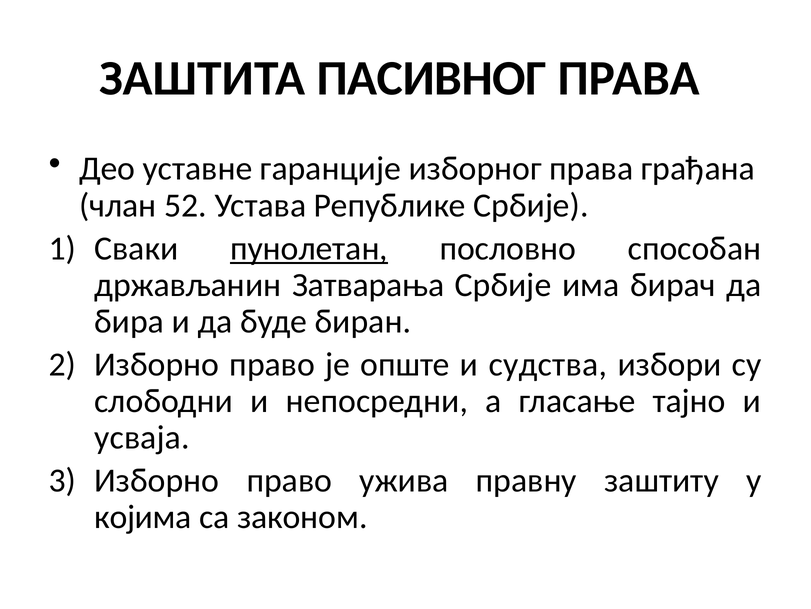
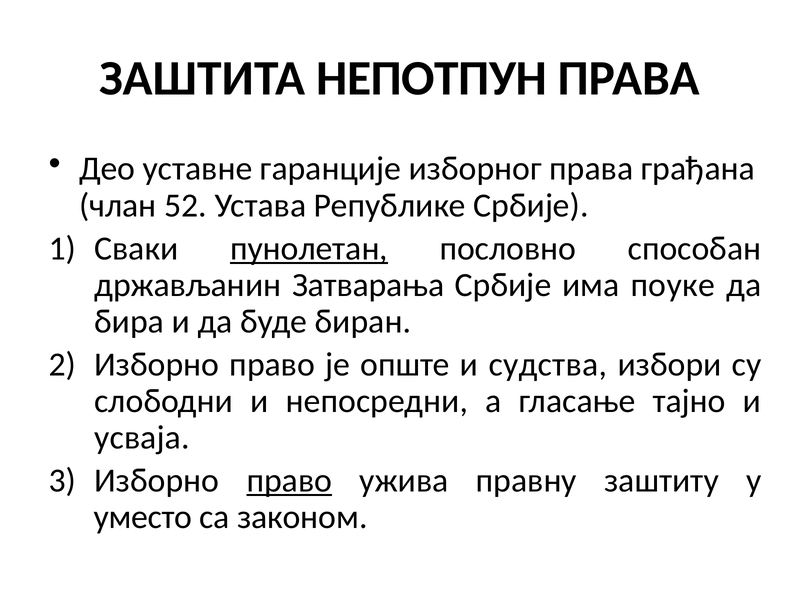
ПАСИВНОГ: ПАСИВНОГ -> НЕПОТПУН
бирач: бирач -> поуке
право at (289, 480) underline: none -> present
којима: којима -> уместо
